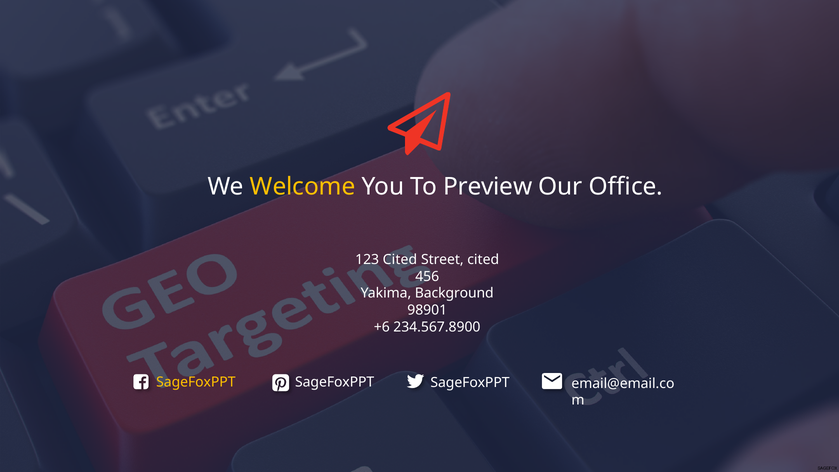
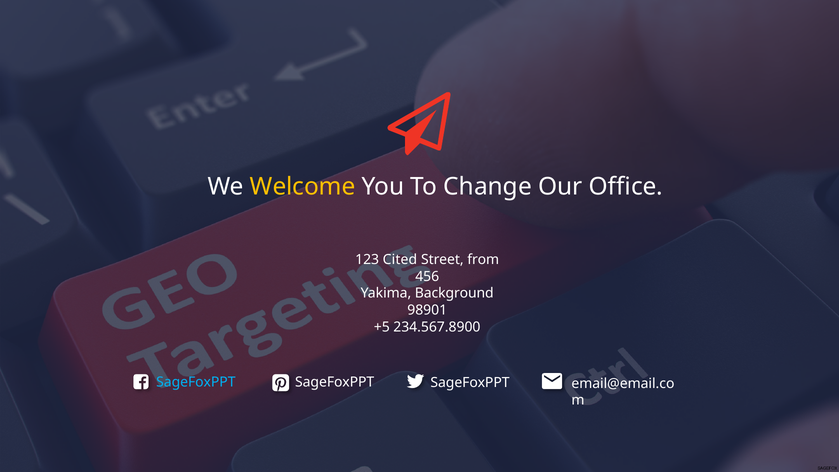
Preview: Preview -> Change
Street cited: cited -> from
+6: +6 -> +5
SageFoxPPT at (196, 382) colour: yellow -> light blue
